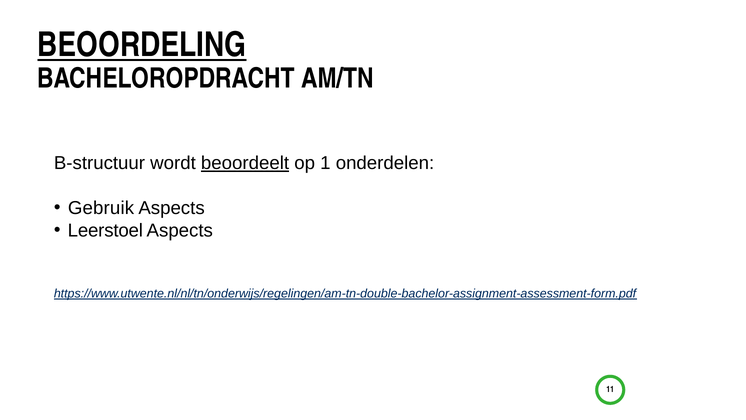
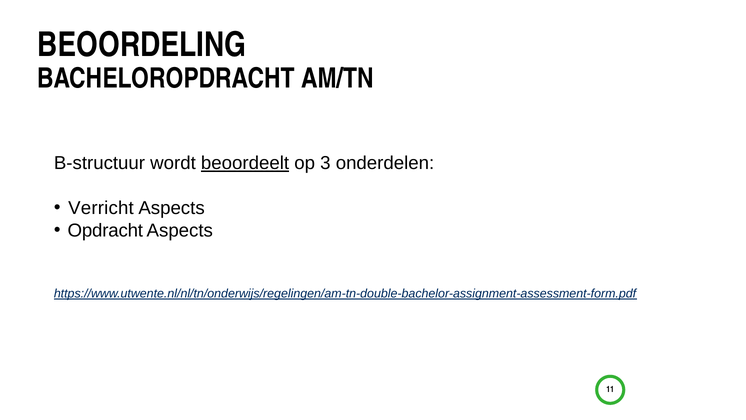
BEOORDELING underline: present -> none
1: 1 -> 3
Gebruik: Gebruik -> Verricht
Leerstoel: Leerstoel -> Opdracht
